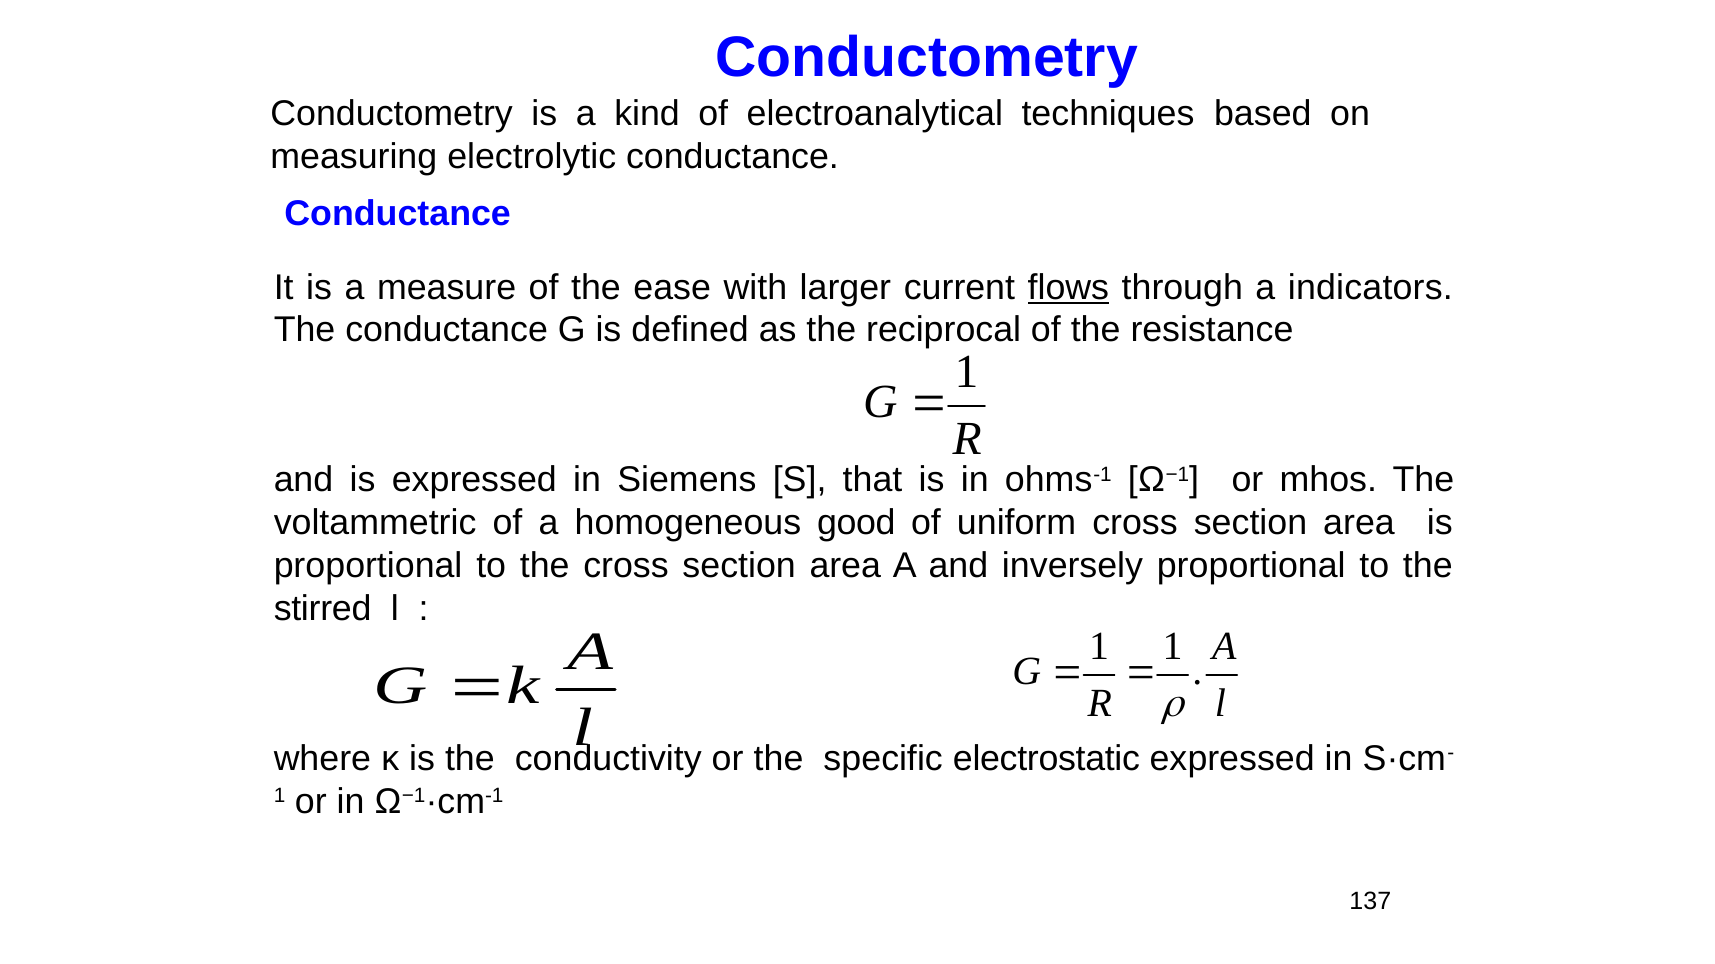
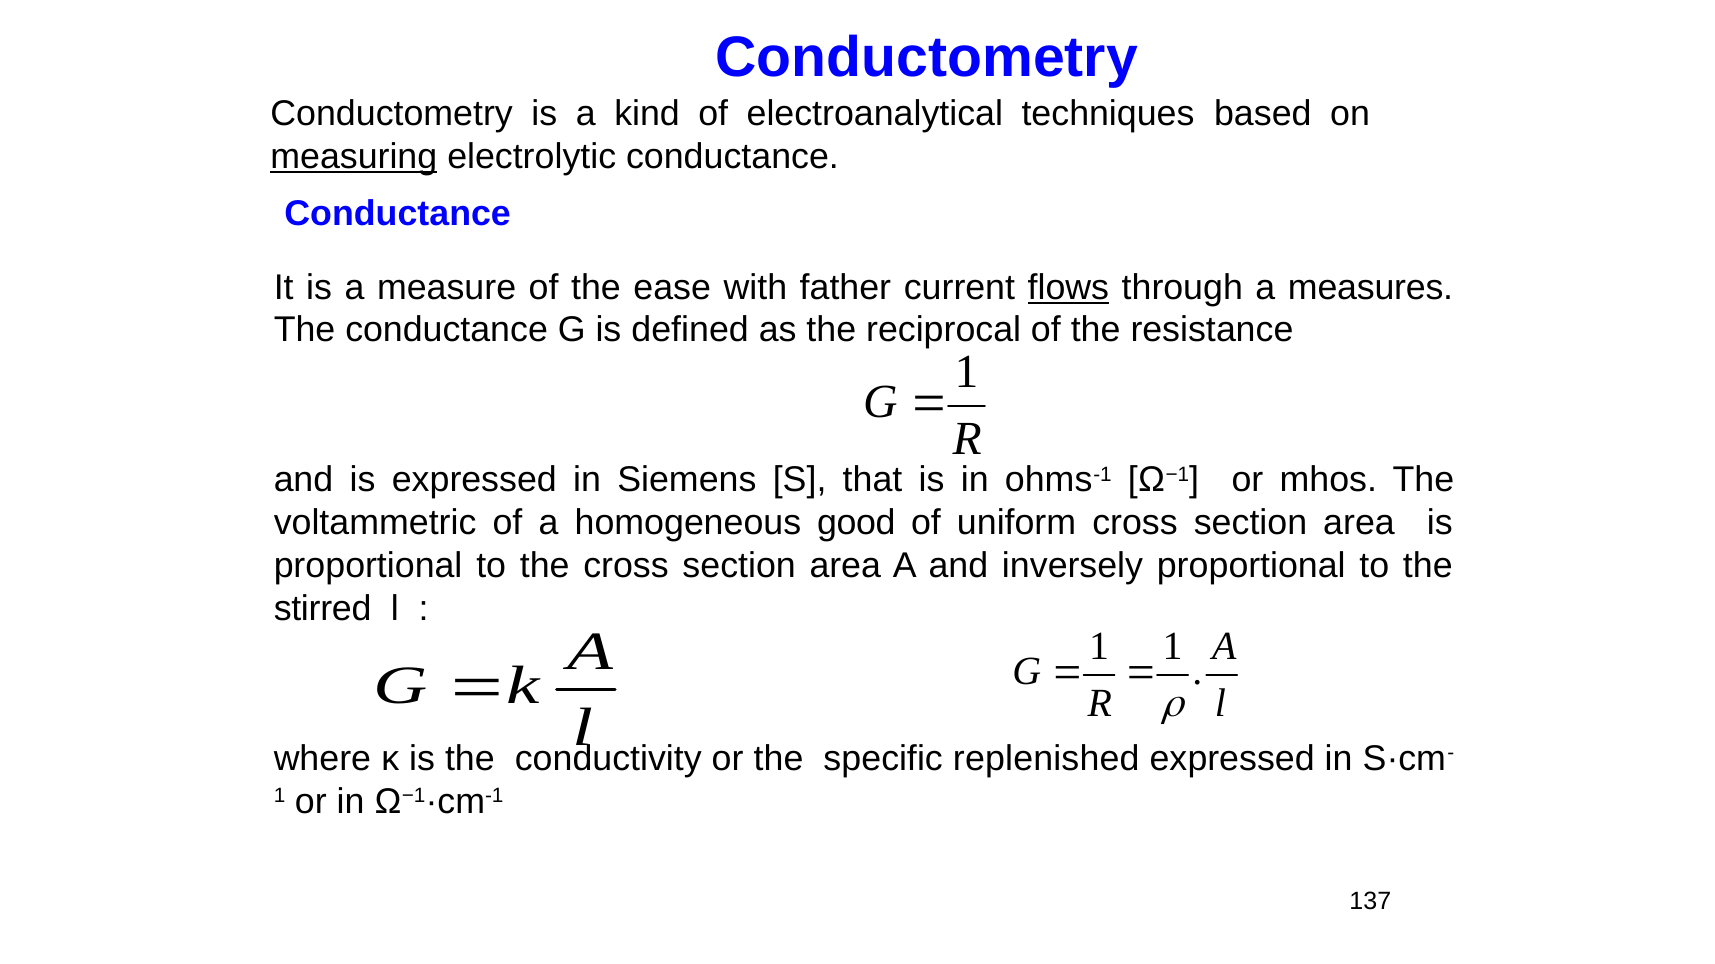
measuring underline: none -> present
larger: larger -> father
indicators: indicators -> measures
electrostatic: electrostatic -> replenished
